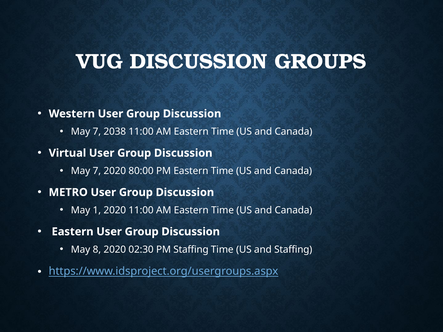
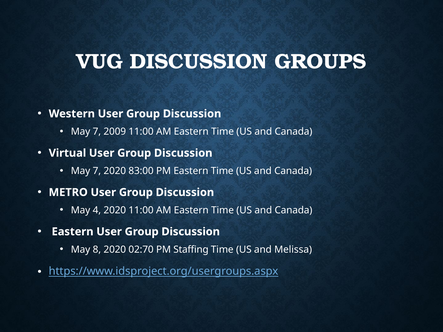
2038: 2038 -> 2009
80:00: 80:00 -> 83:00
1: 1 -> 4
02:30: 02:30 -> 02:70
and Staffing: Staffing -> Melissa
